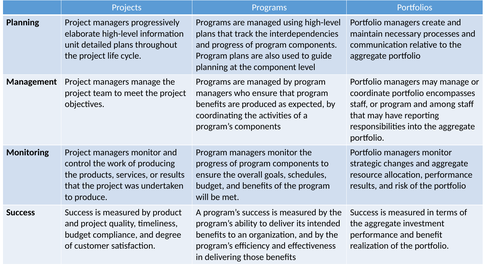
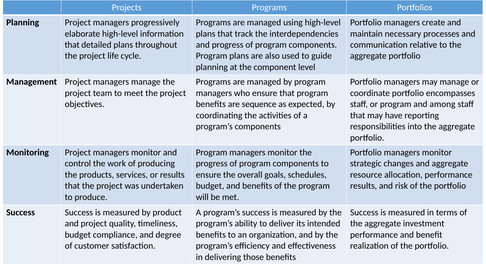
unit at (72, 45): unit -> that
produced: produced -> sequence
